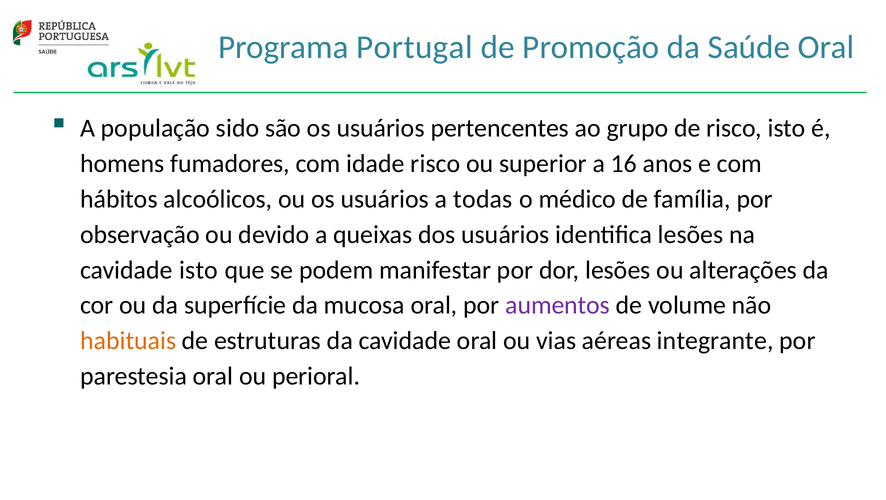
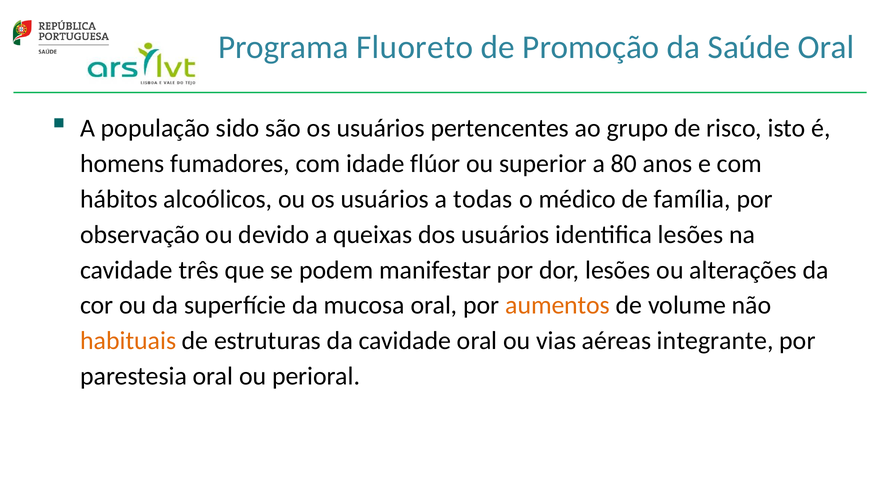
Portugal: Portugal -> Fluoreto
idade risco: risco -> flúor
16: 16 -> 80
cavidade isto: isto -> três
aumentos colour: purple -> orange
